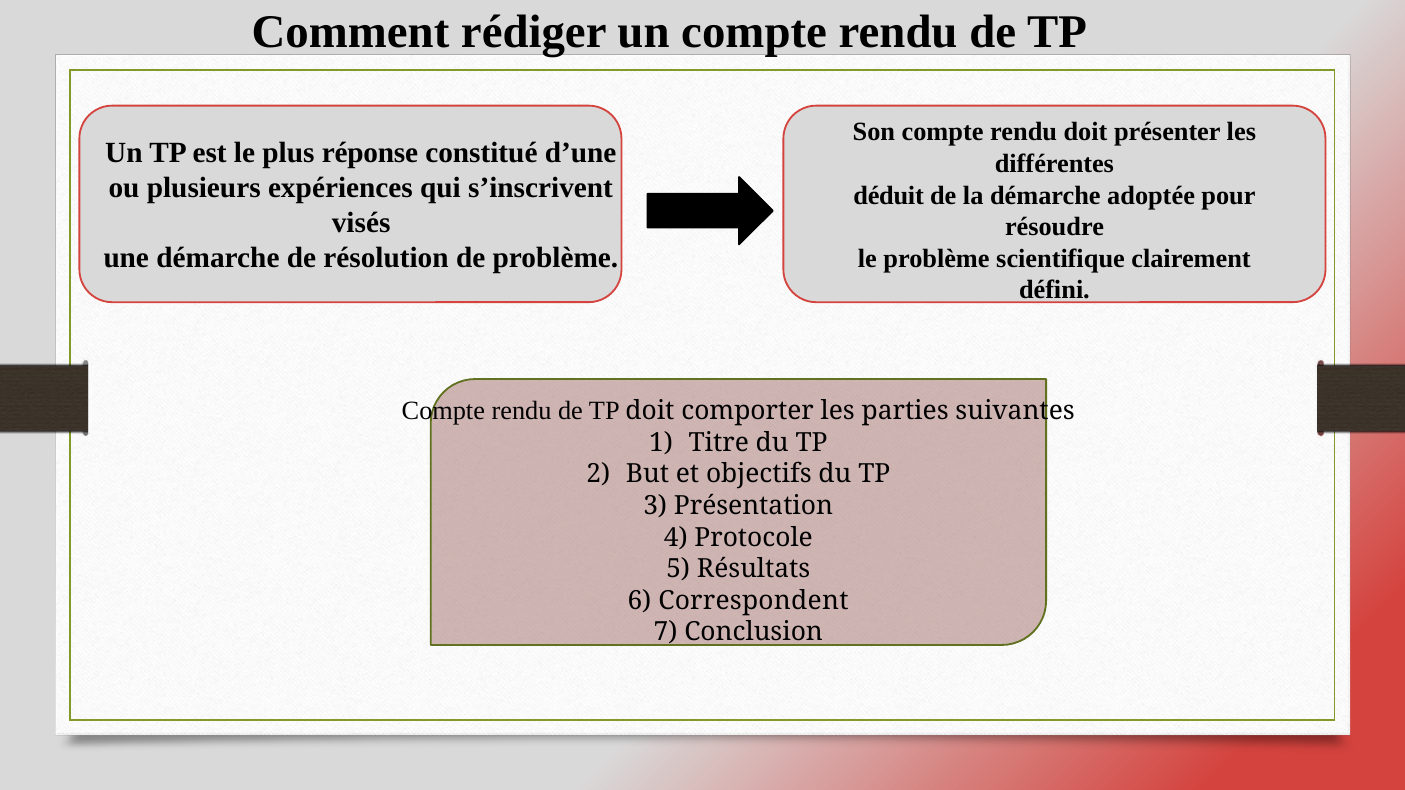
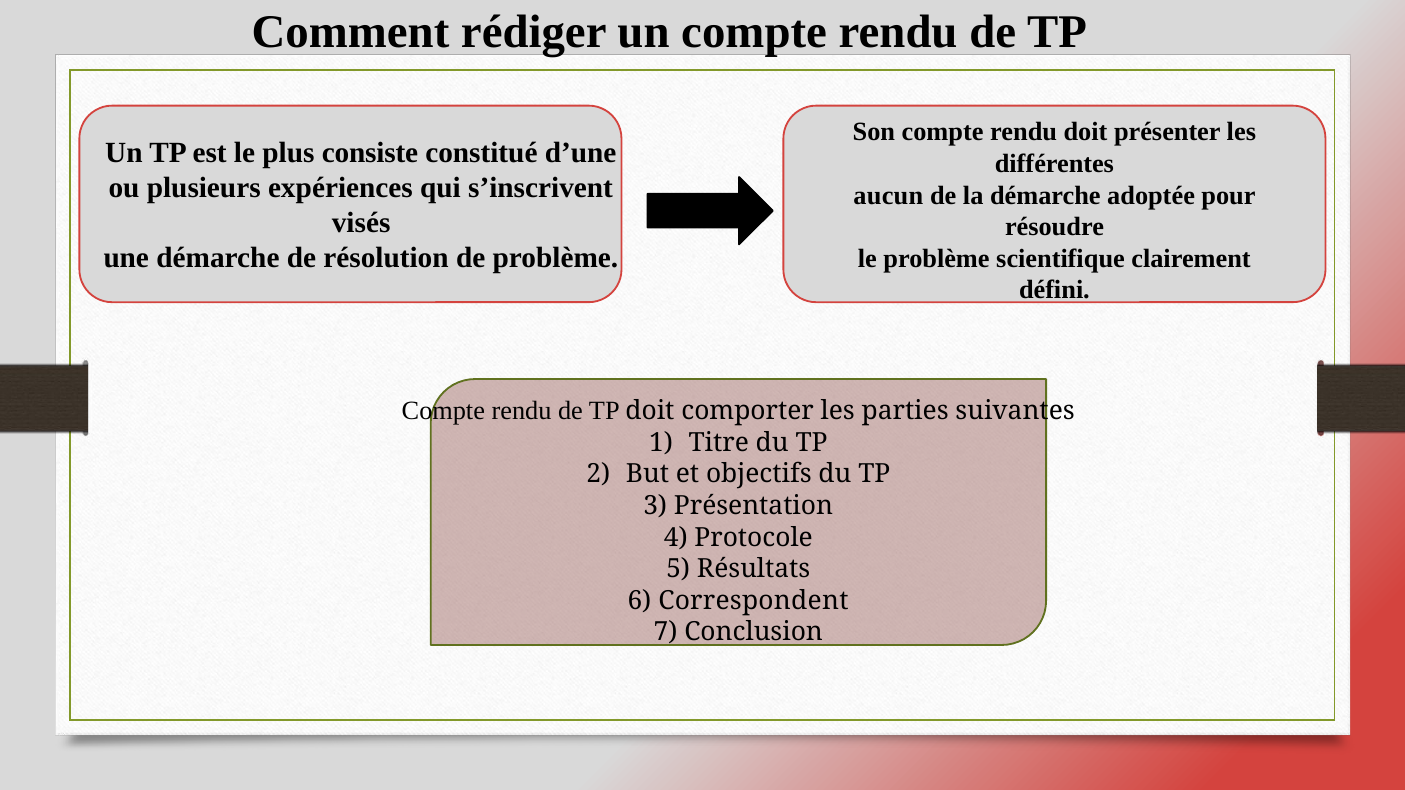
réponse: réponse -> consiste
déduit: déduit -> aucun
